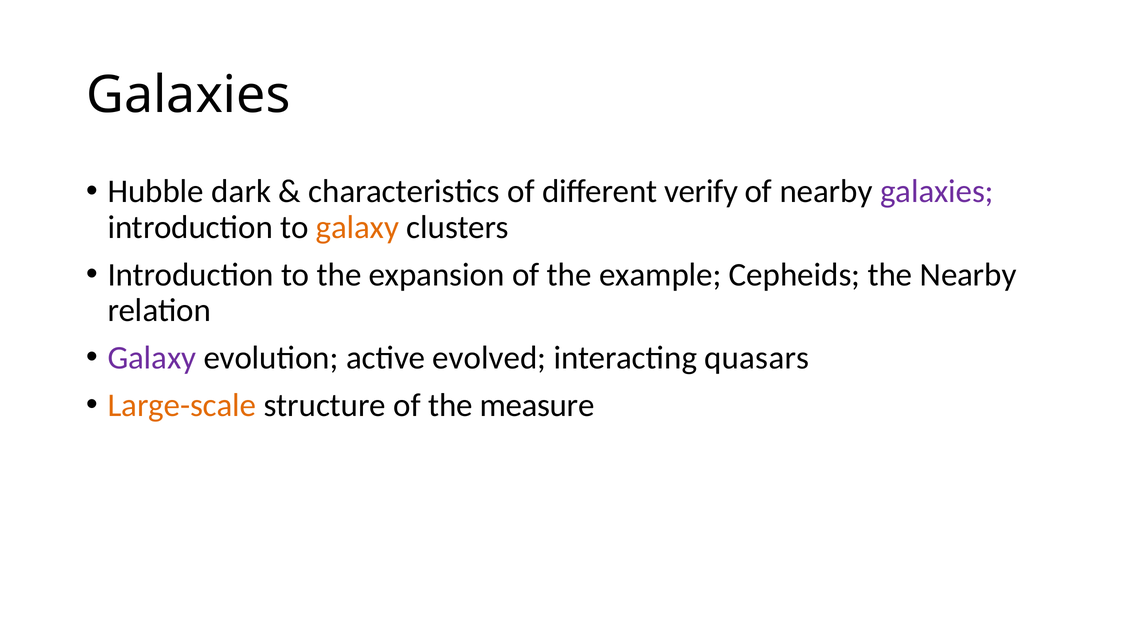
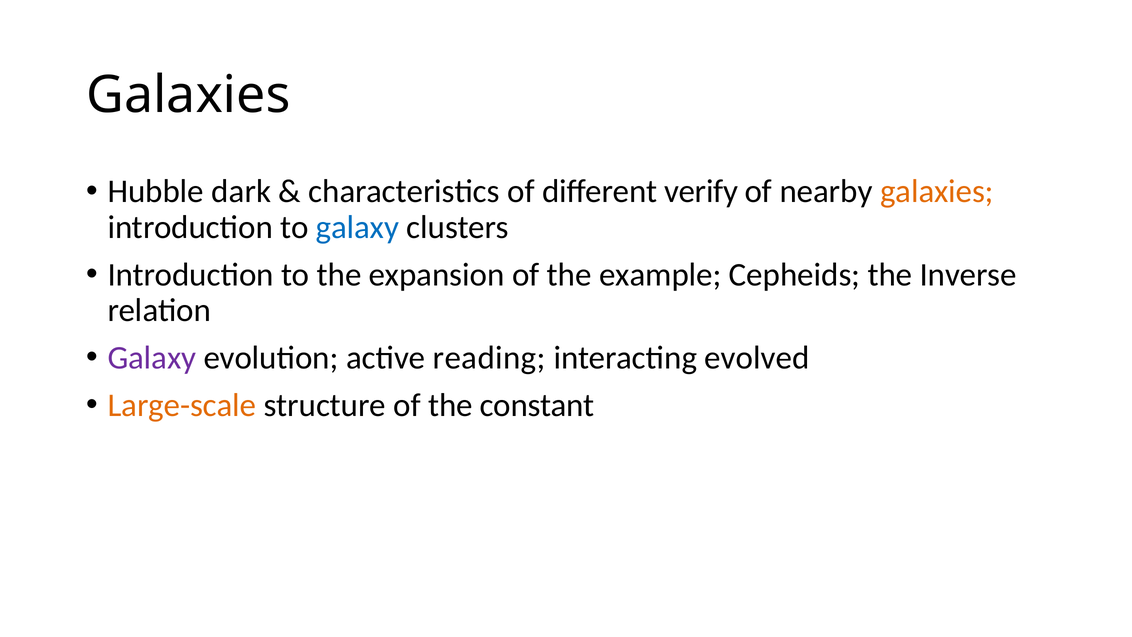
galaxies at (937, 191) colour: purple -> orange
galaxy at (357, 227) colour: orange -> blue
the Nearby: Nearby -> Inverse
evolved: evolved -> reading
quasars: quasars -> evolved
measure: measure -> constant
